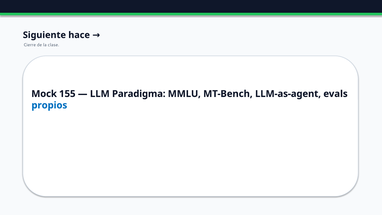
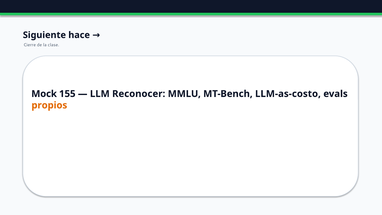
Paradigma: Paradigma -> Reconocer
LLM-as-agent: LLM-as-agent -> LLM-as-costo
propios colour: blue -> orange
